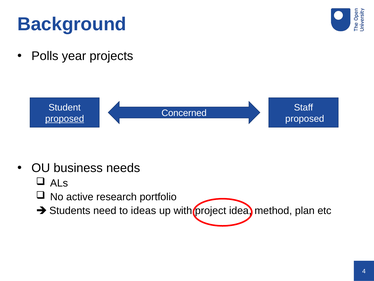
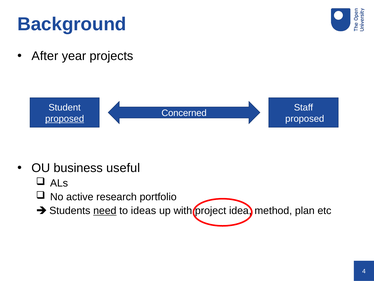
Polls: Polls -> After
needs: needs -> useful
need underline: none -> present
